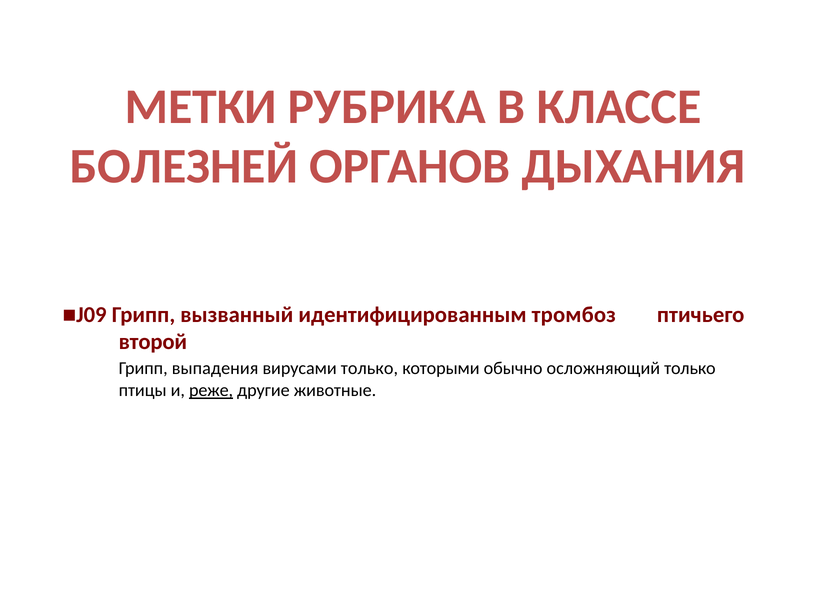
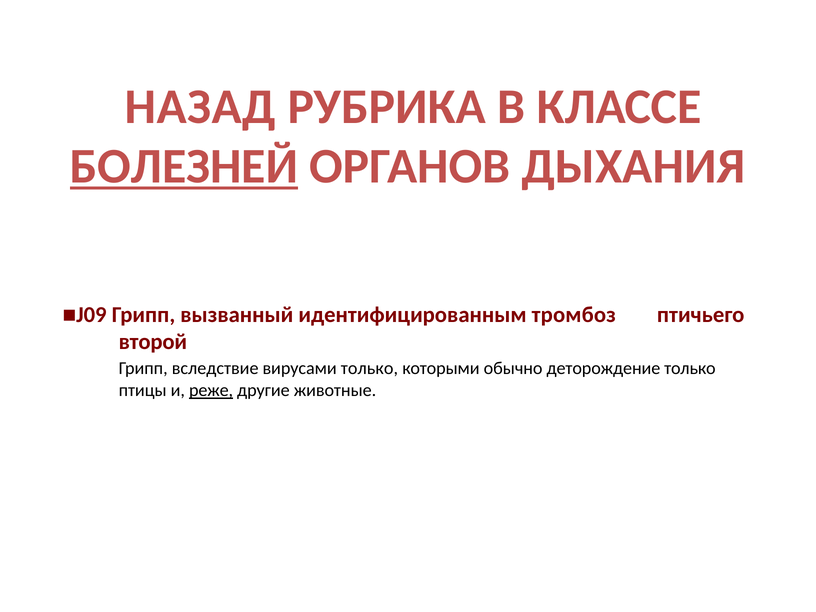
МЕТКИ: МЕТКИ -> НАЗАД
БОЛЕЗНЕЙ underline: none -> present
выпадения: выпадения -> вследствие
осложняющий: осложняющий -> деторождение
